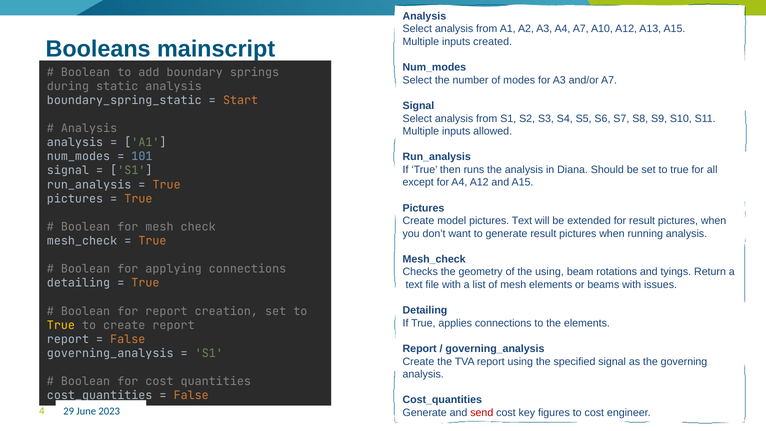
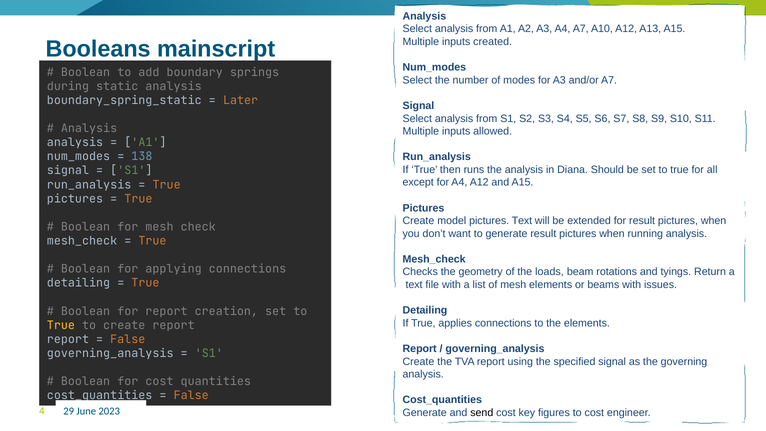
Start: Start -> Later
101: 101 -> 138
the using: using -> loads
send colour: red -> black
